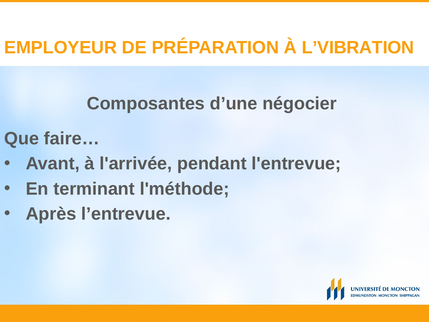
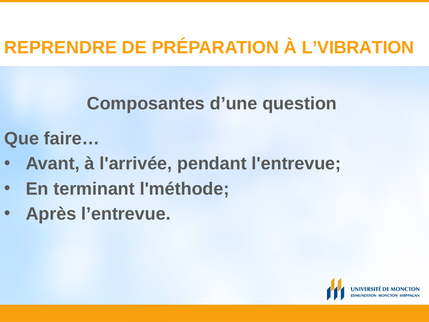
EMPLOYEUR: EMPLOYEUR -> REPRENDRE
négocier: négocier -> question
